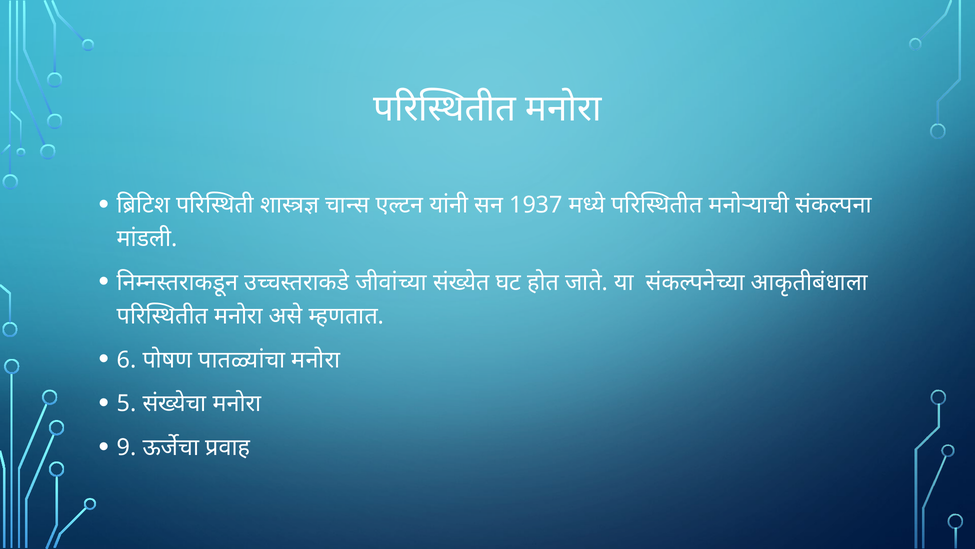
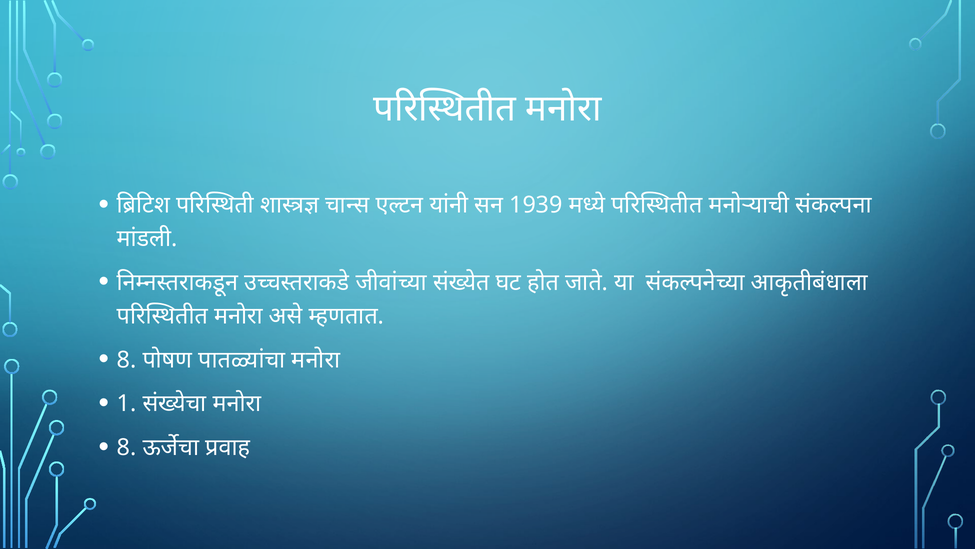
1937: 1937 -> 1939
6 at (127, 359): 6 -> 8
5: 5 -> 1
9 at (127, 447): 9 -> 8
